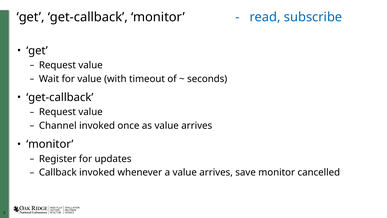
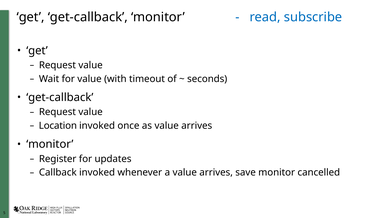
Channel: Channel -> Location
